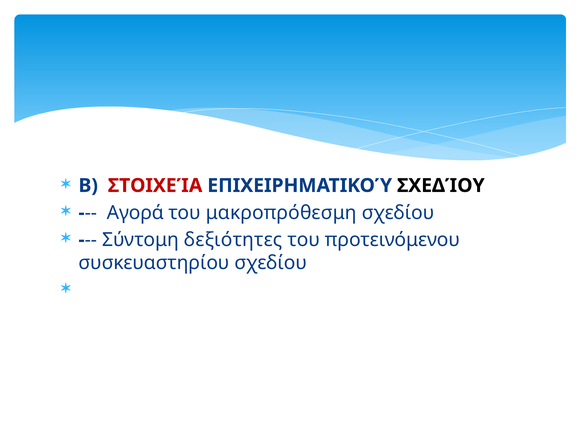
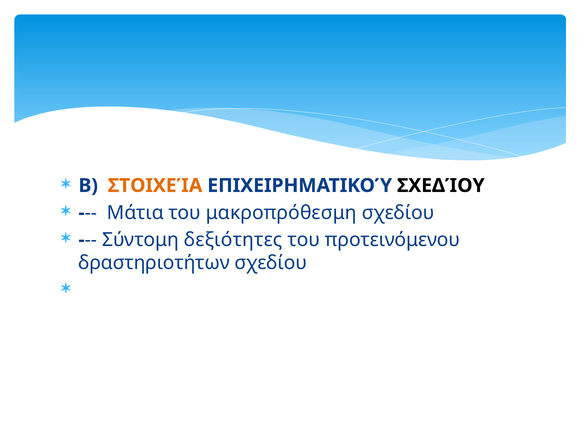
ΣΤΟΙΧΕΊΑ colour: red -> orange
Αγορά: Αγορά -> Μάτια
συσκευαστηρίου: συσκευαστηρίου -> δραστηριοτήτων
